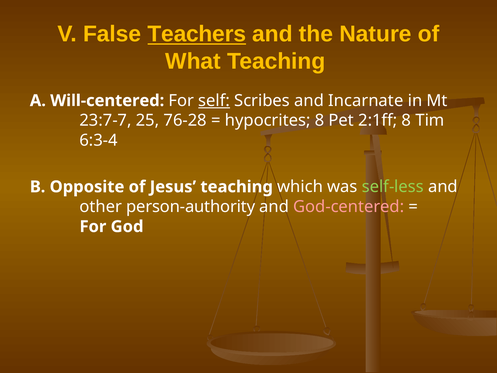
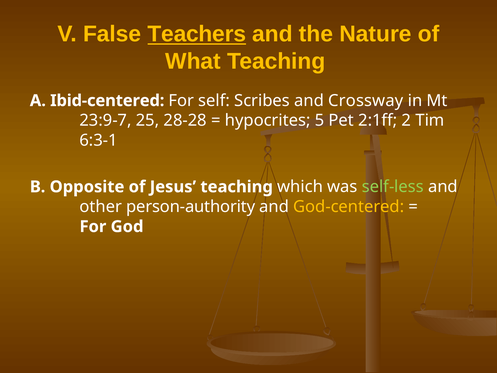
Will-centered: Will-centered -> Ibid-centered
self underline: present -> none
Incarnate: Incarnate -> Crossway
23:7-7: 23:7-7 -> 23:9-7
76-28: 76-28 -> 28-28
hypocrites 8: 8 -> 5
2:1ff 8: 8 -> 2
6:3-4: 6:3-4 -> 6:3-1
God-centered colour: pink -> yellow
